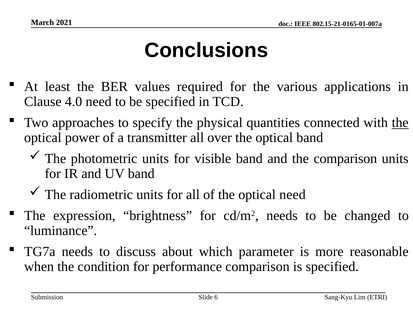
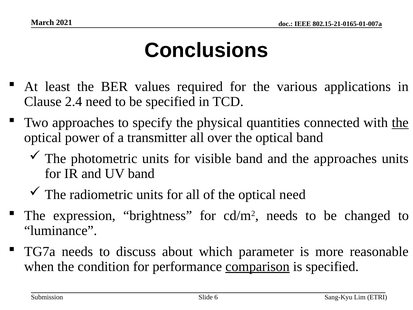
4.0: 4.0 -> 2.4
the comparison: comparison -> approaches
comparison at (258, 266) underline: none -> present
